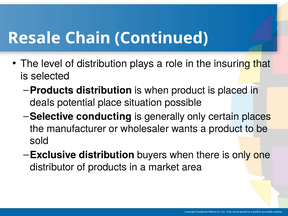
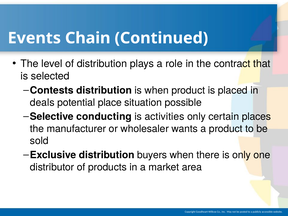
Resale: Resale -> Events
insuring: insuring -> contract
Products at (52, 90): Products -> Contests
generally: generally -> activities
